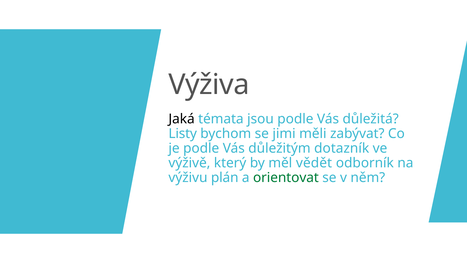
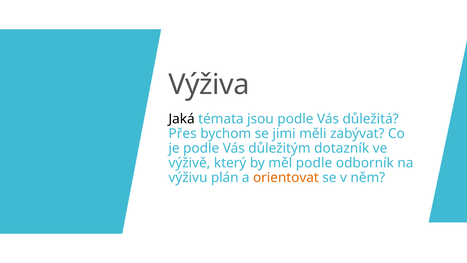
Listy: Listy -> Přes
měl vědět: vědět -> podle
orientovat colour: green -> orange
